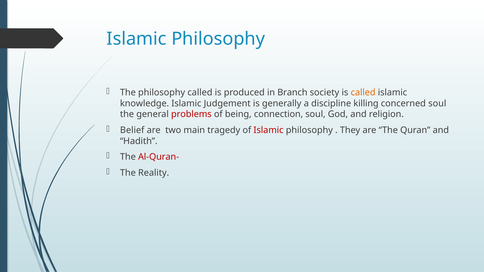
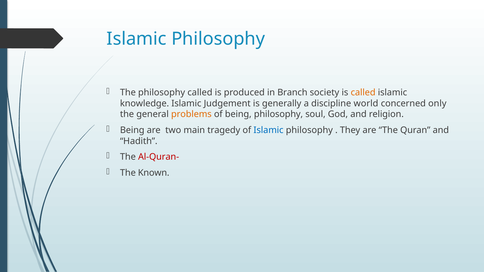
killing: killing -> world
concerned soul: soul -> only
problems colour: red -> orange
being connection: connection -> philosophy
Belief at (132, 130): Belief -> Being
Islamic at (269, 130) colour: red -> blue
Reality: Reality -> Known
